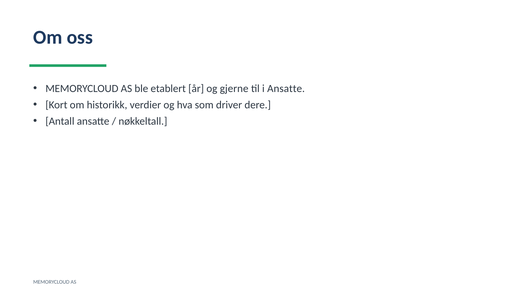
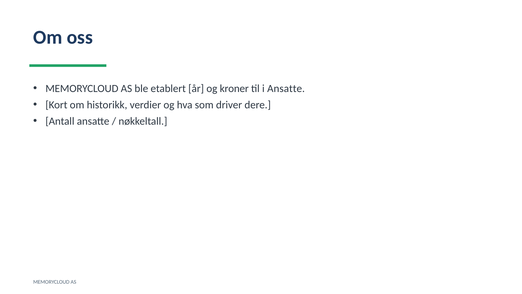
gjerne: gjerne -> kroner
